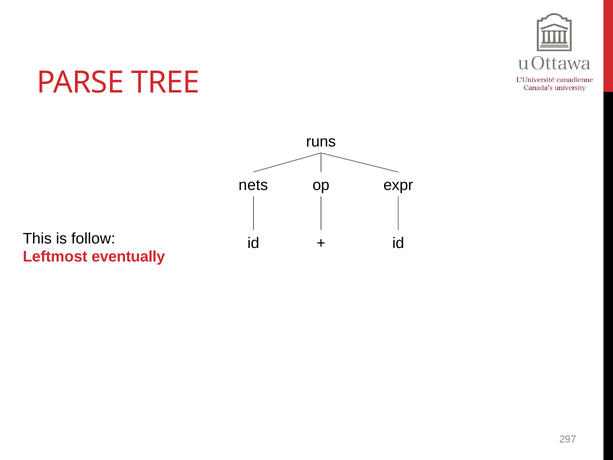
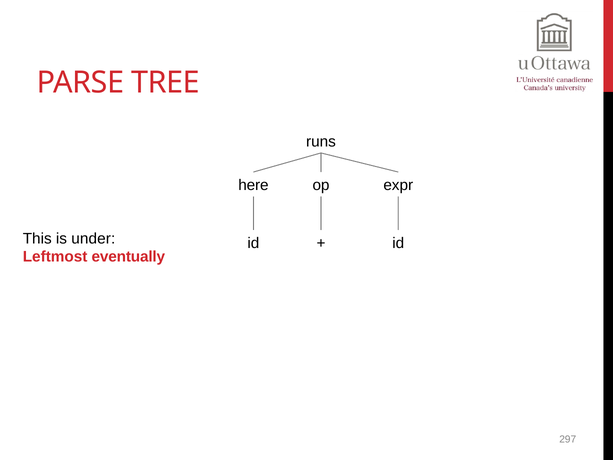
nets: nets -> here
follow: follow -> under
